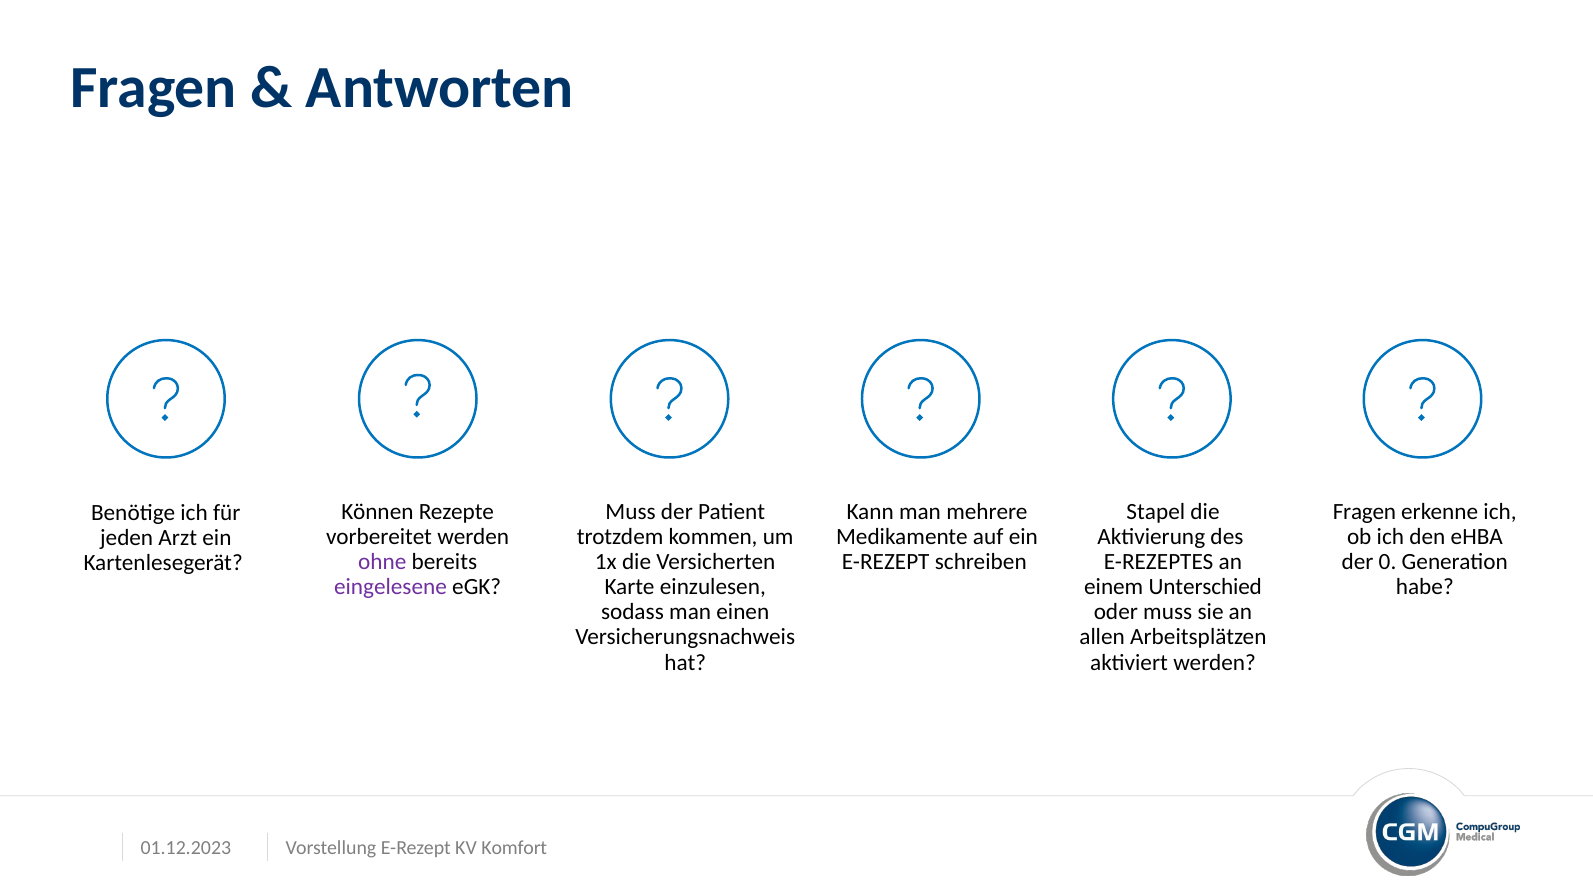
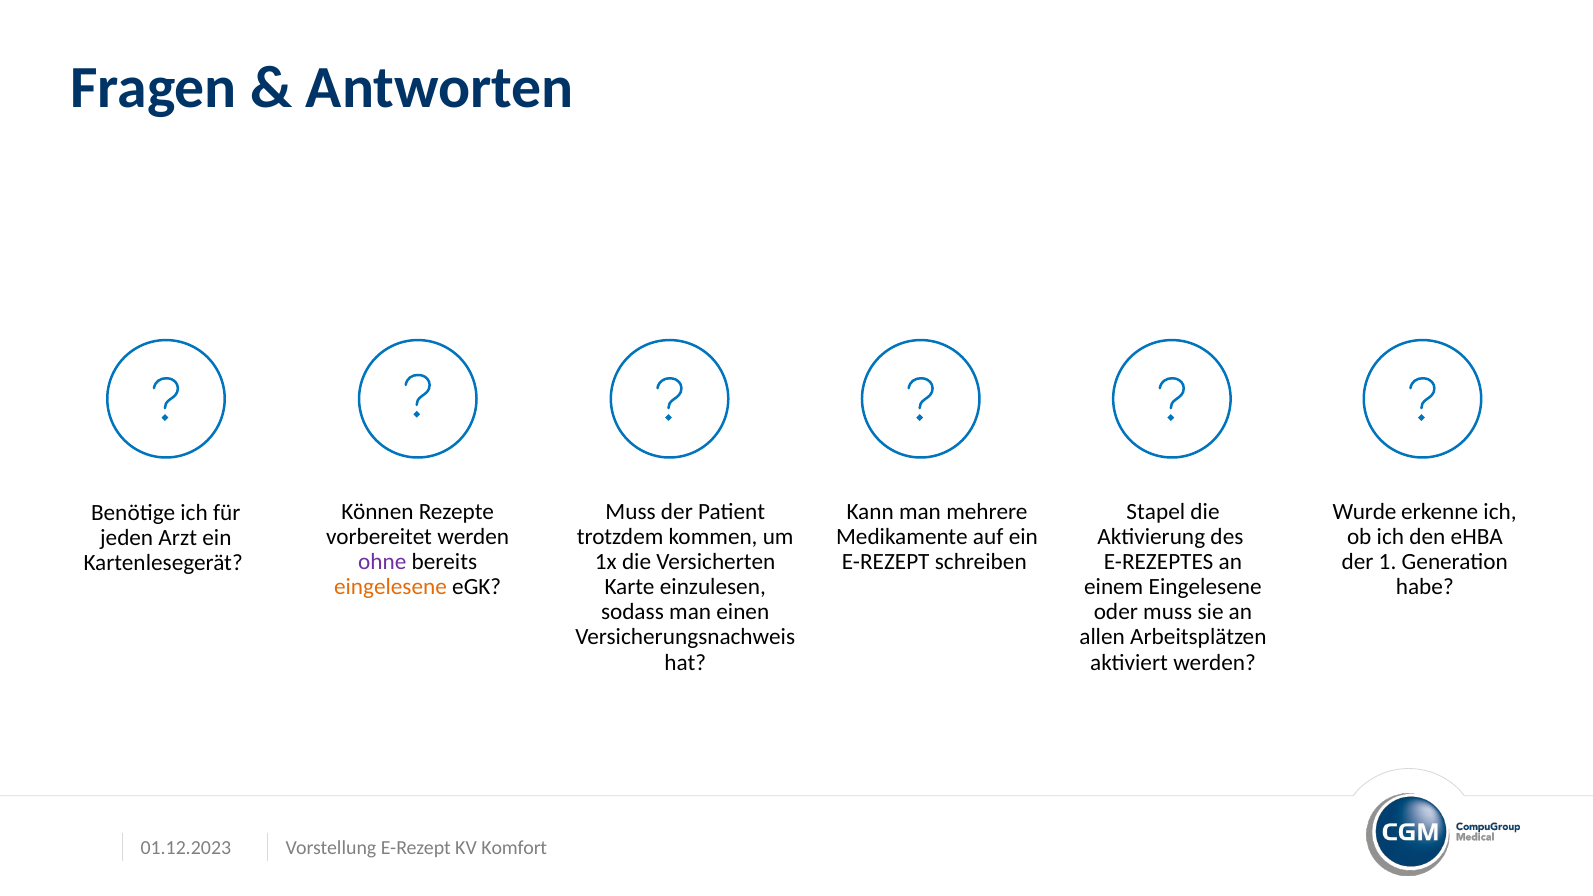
Fragen at (1364, 512): Fragen -> Wurde
0: 0 -> 1
eingelesene at (390, 587) colour: purple -> orange
einem Unterschied: Unterschied -> Eingelesene
